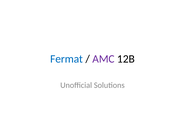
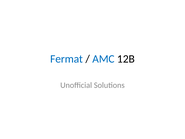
AMC colour: purple -> blue
